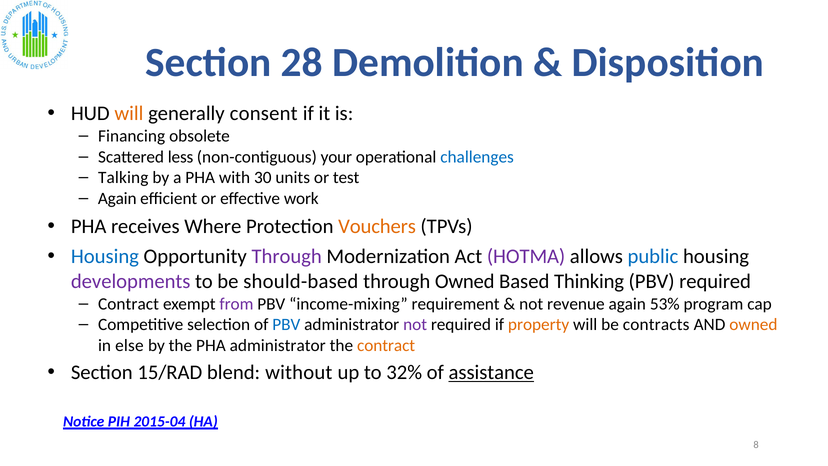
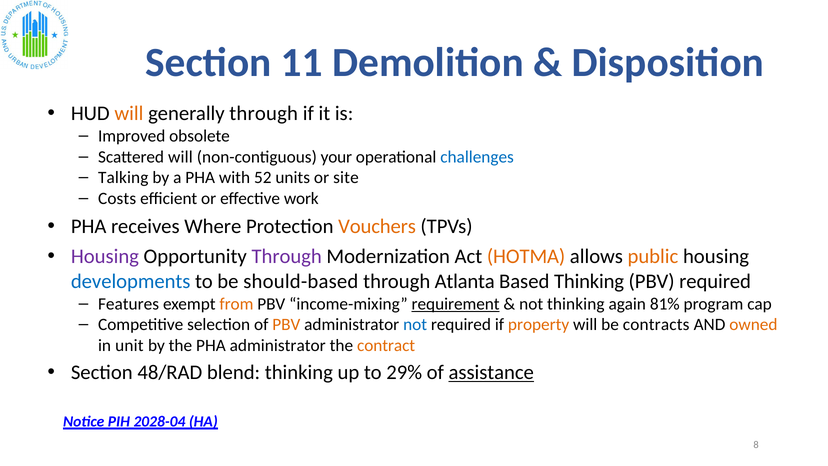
28: 28 -> 11
generally consent: consent -> through
Financing: Financing -> Improved
Scattered less: less -> will
30: 30 -> 52
test: test -> site
Again at (117, 198): Again -> Costs
Housing at (105, 256) colour: blue -> purple
HOTMA colour: purple -> orange
public colour: blue -> orange
developments colour: purple -> blue
through Owned: Owned -> Atlanta
Contract at (129, 304): Contract -> Features
from colour: purple -> orange
requirement underline: none -> present
not revenue: revenue -> thinking
53%: 53% -> 81%
PBV at (286, 325) colour: blue -> orange
not at (415, 325) colour: purple -> blue
else: else -> unit
15/RAD: 15/RAD -> 48/RAD
blend without: without -> thinking
32%: 32% -> 29%
2015-04: 2015-04 -> 2028-04
